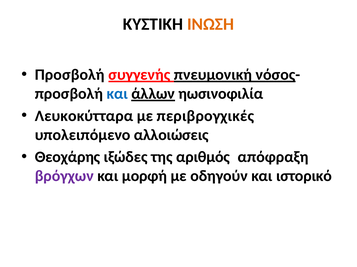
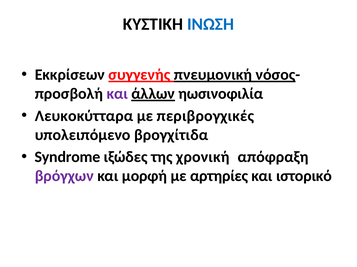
ΙΝΩΣΗ colour: orange -> blue
Προσβολή at (70, 75): Προσβολή -> Εκκρίσεων
και at (117, 94) colour: blue -> purple
αλλοιώσεις: αλλοιώσεις -> βρογχίτιδα
Θεοχάρης: Θεοχάρης -> Syndrome
αριθμός: αριθμός -> χρονική
οδηγούν: οδηγούν -> αρτηρίες
